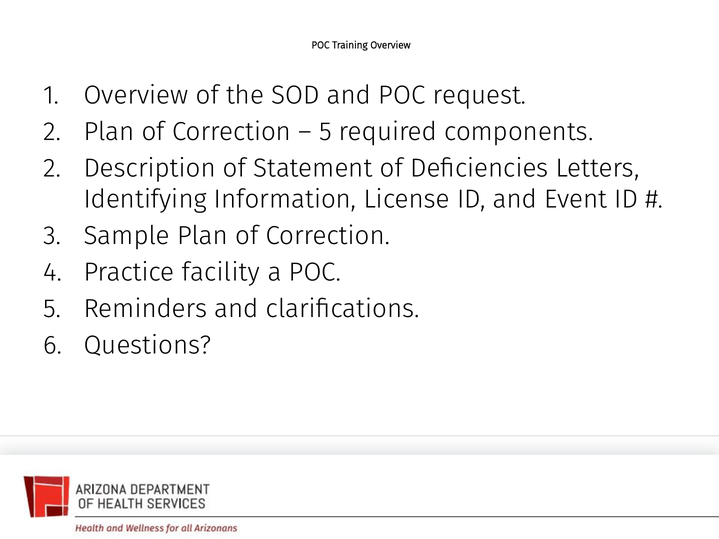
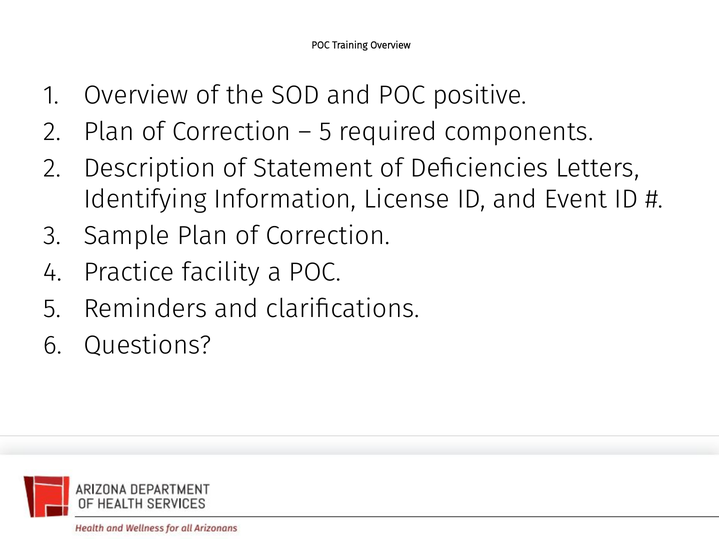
request: request -> positive
